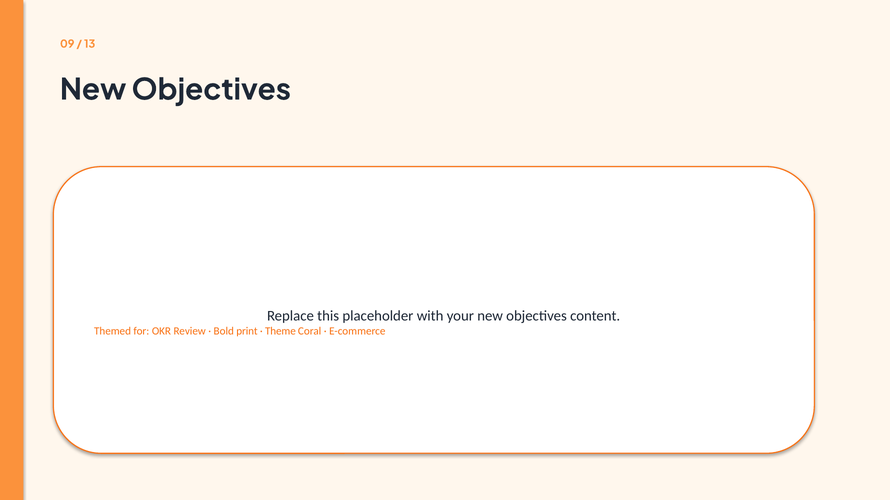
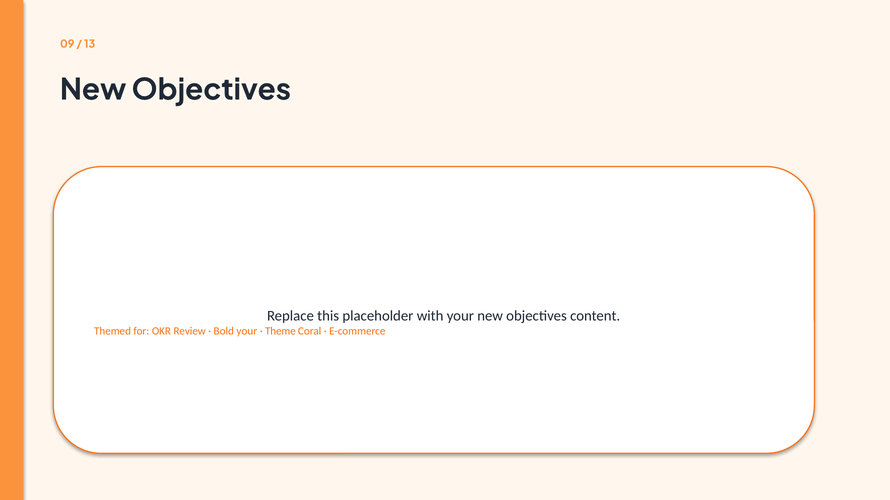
Bold print: print -> your
